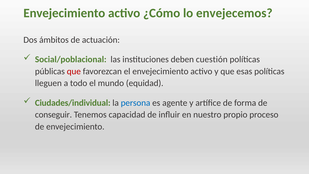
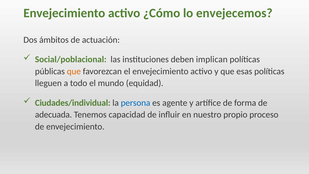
cuestión: cuestión -> implican
que at (74, 71) colour: red -> orange
conseguir: conseguir -> adecuada
